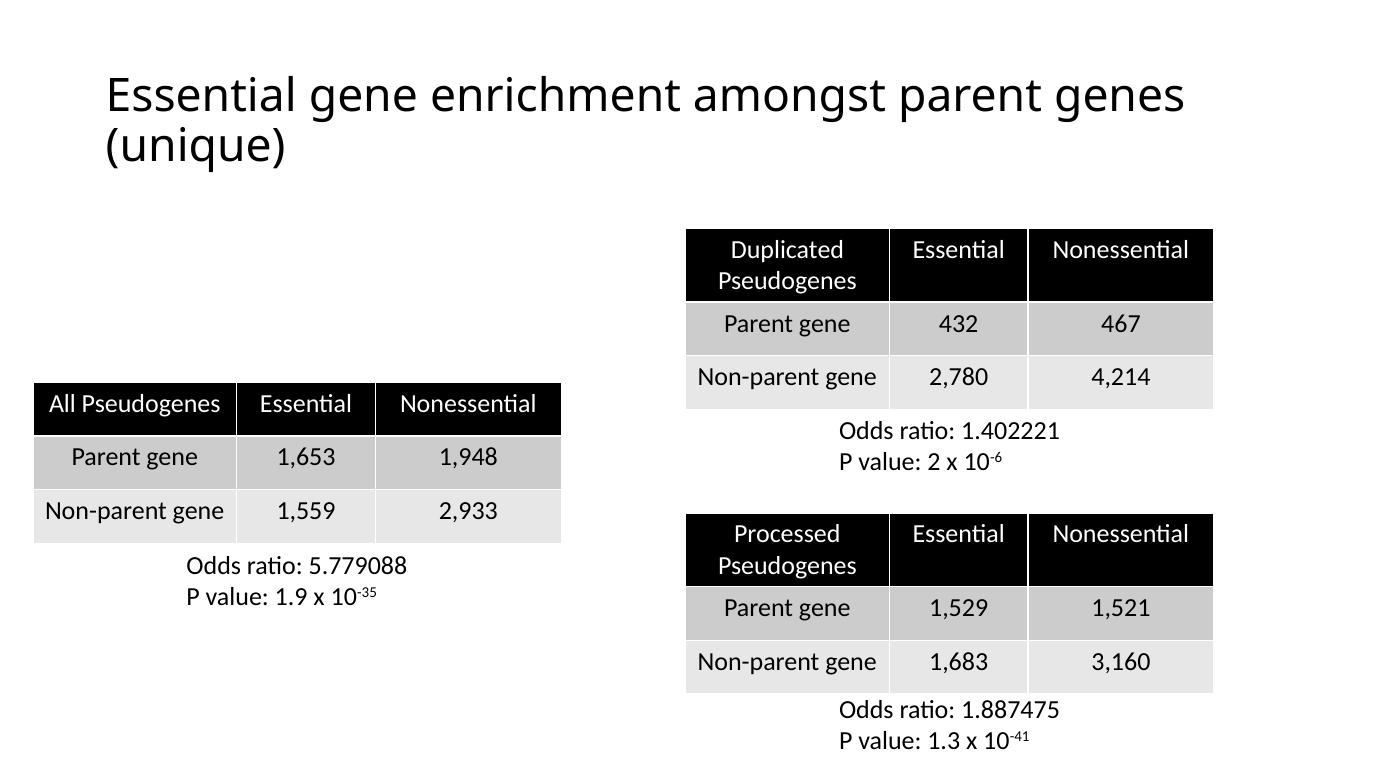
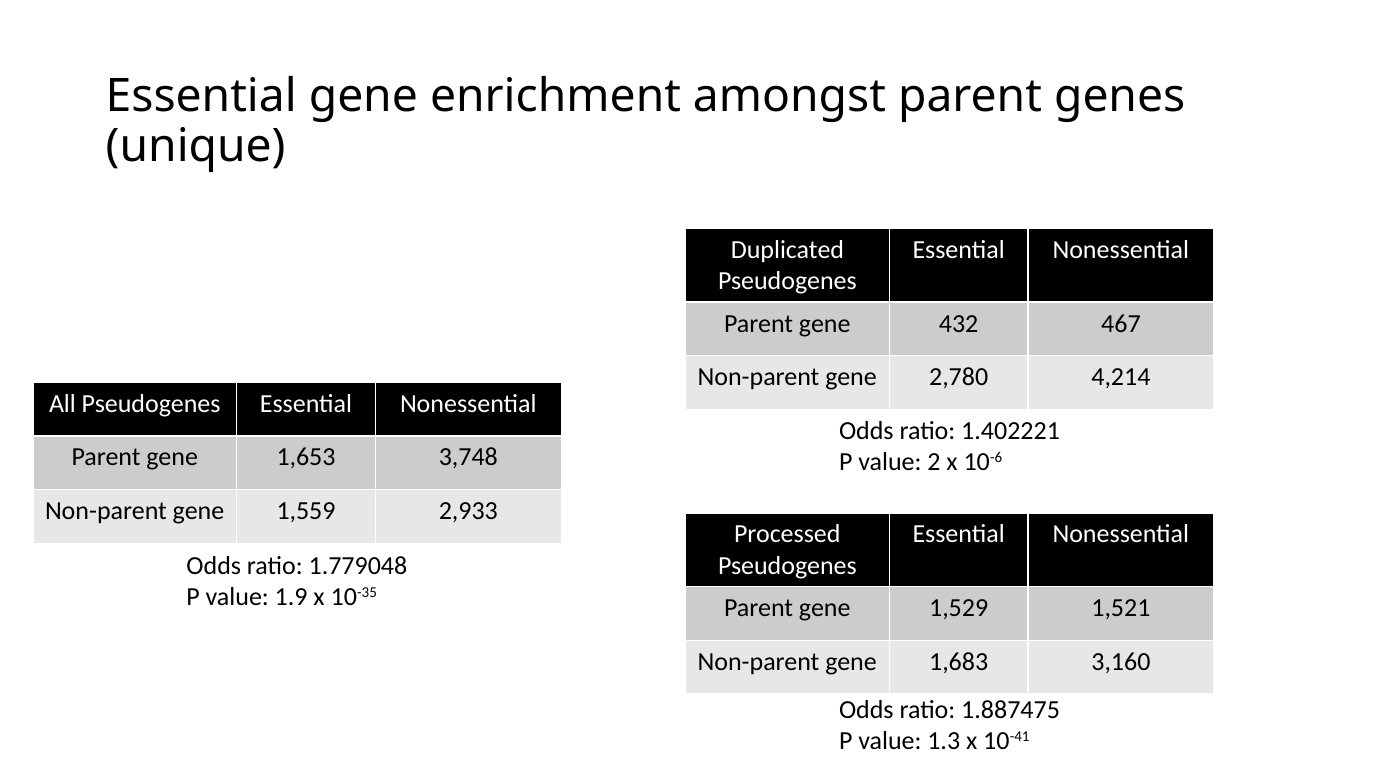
1,948: 1,948 -> 3,748
5.779088: 5.779088 -> 1.779048
